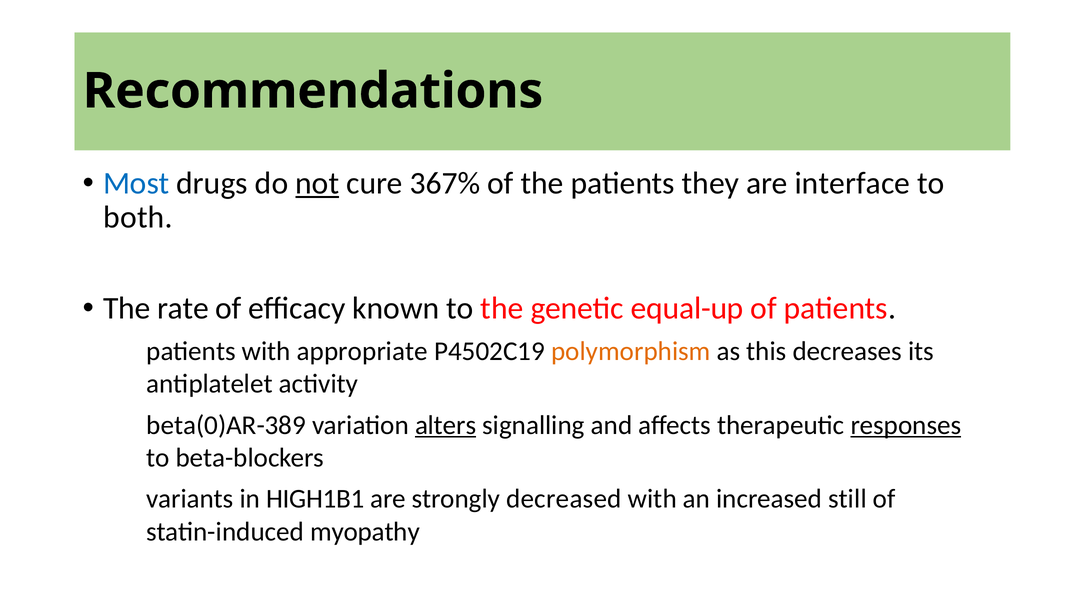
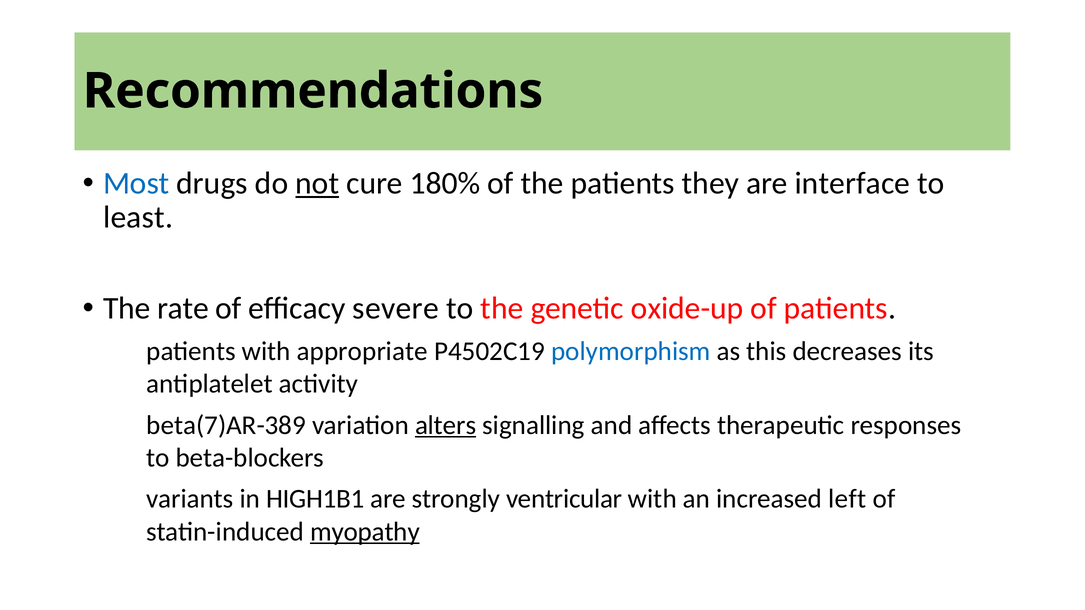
367%: 367% -> 180%
both: both -> least
known: known -> severe
equal-up: equal-up -> oxide-up
polymorphism colour: orange -> blue
beta(0)AR-389: beta(0)AR-389 -> beta(7)AR-389
responses underline: present -> none
decreased: decreased -> ventricular
still: still -> left
myopathy underline: none -> present
